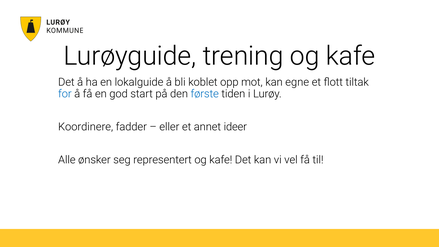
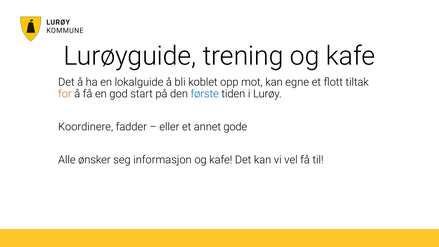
for colour: blue -> orange
ideer: ideer -> gode
representert: representert -> informasjon
